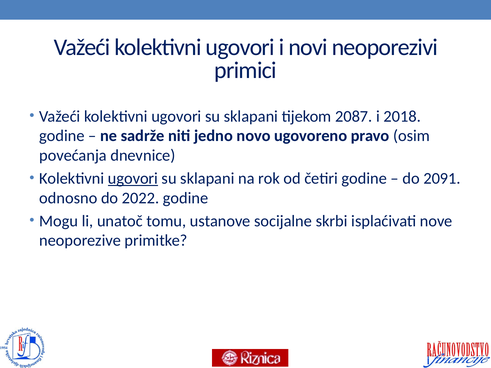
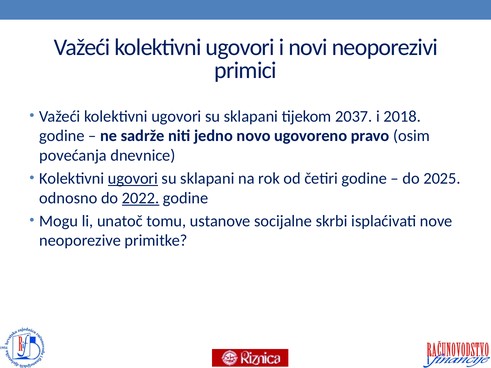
2087: 2087 -> 2037
2091: 2091 -> 2025
2022 underline: none -> present
